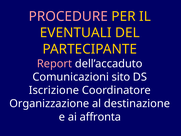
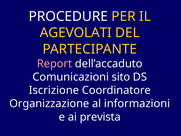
PROCEDURE colour: pink -> white
EVENTUALI: EVENTUALI -> AGEVOLATI
destinazione: destinazione -> informazioni
affronta: affronta -> prevista
